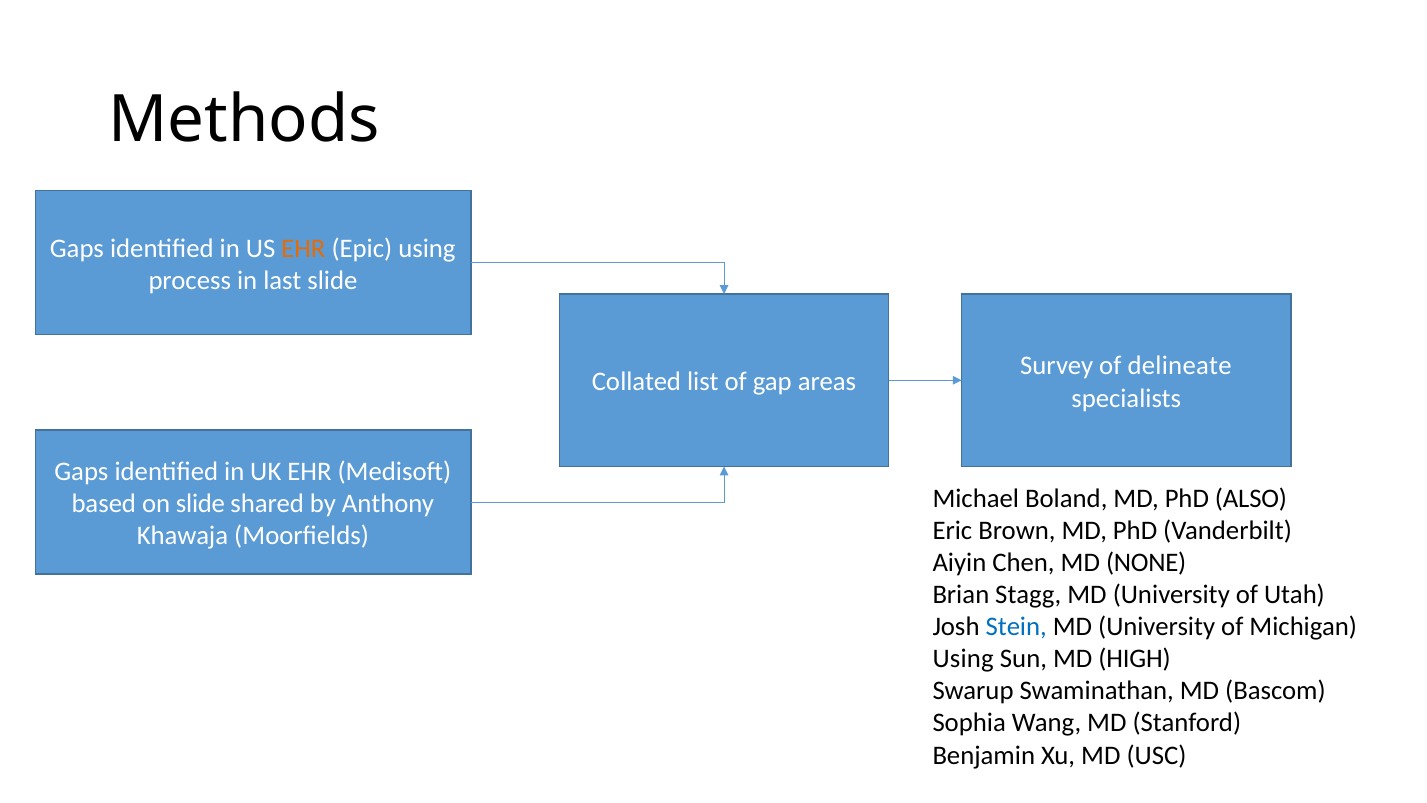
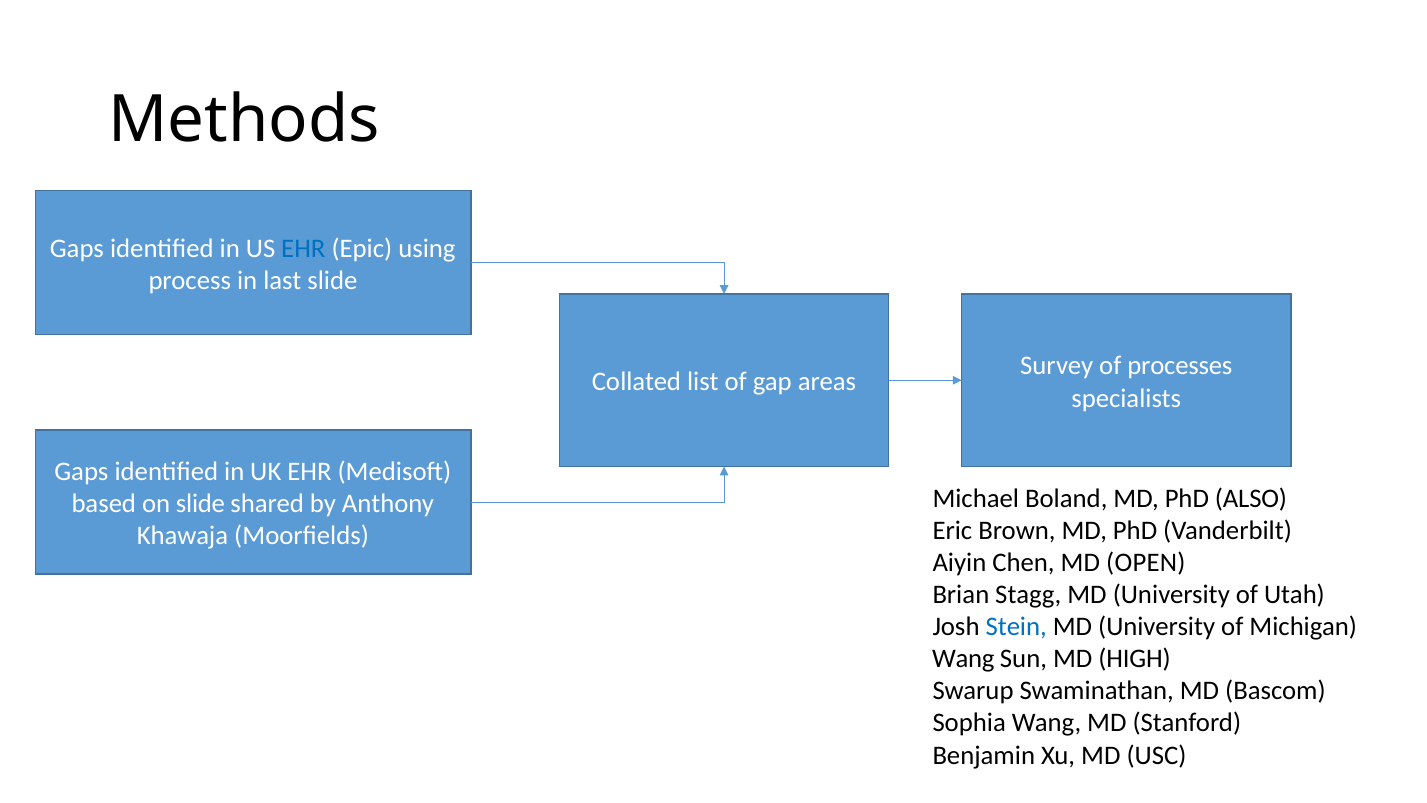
EHR at (303, 248) colour: orange -> blue
delineate: delineate -> processes
NONE: NONE -> OPEN
Using at (963, 659): Using -> Wang
